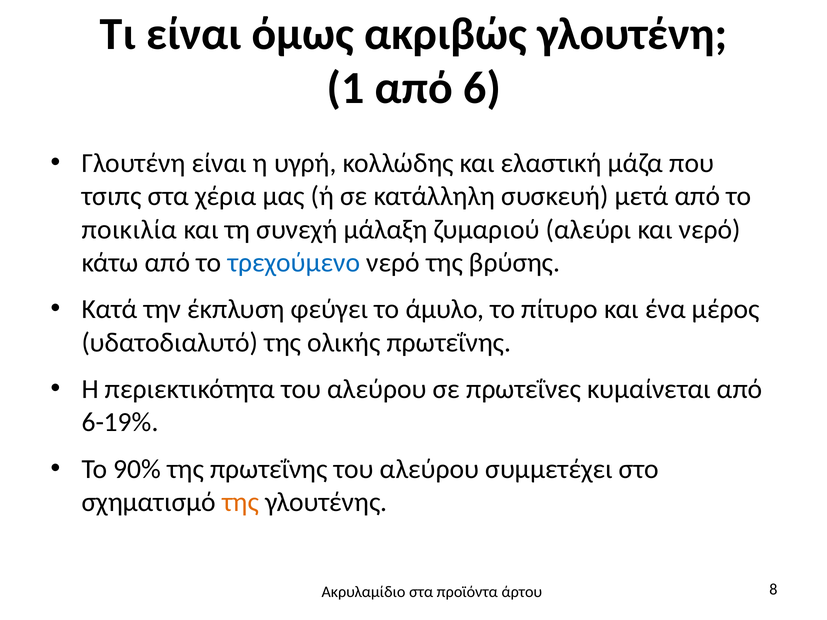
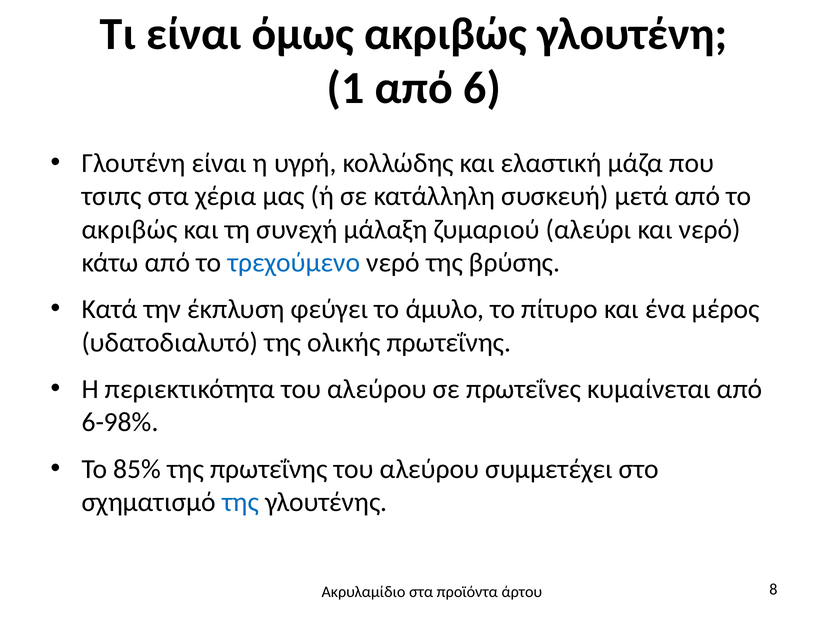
ποικιλία at (129, 230): ποικιλία -> ακριβώς
6-19%: 6-19% -> 6-98%
90%: 90% -> 85%
της at (240, 502) colour: orange -> blue
